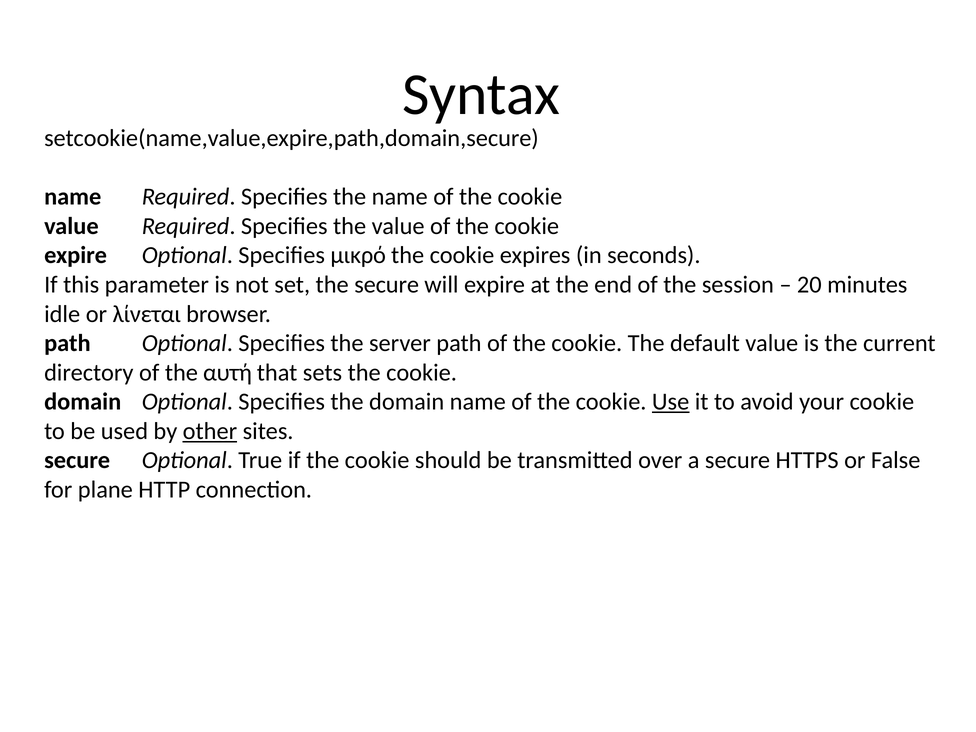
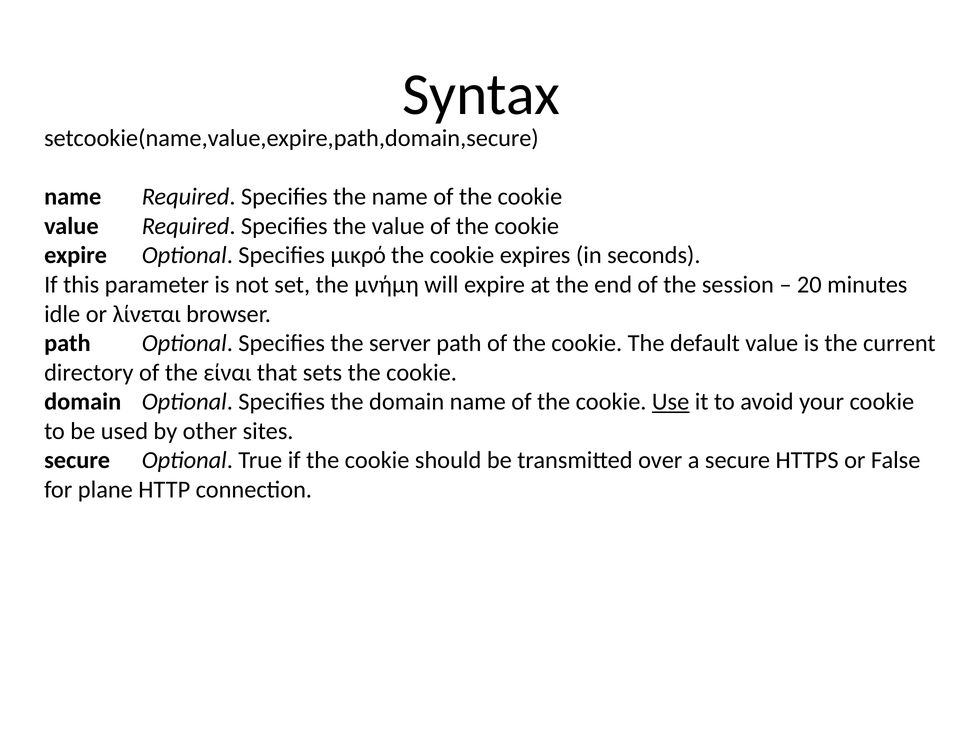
the secure: secure -> μνήμη
αυτή: αυτή -> είναι
other underline: present -> none
